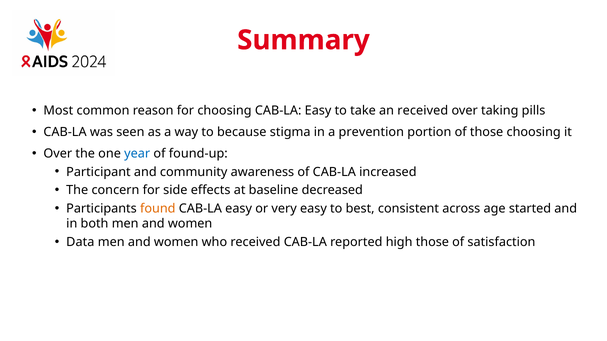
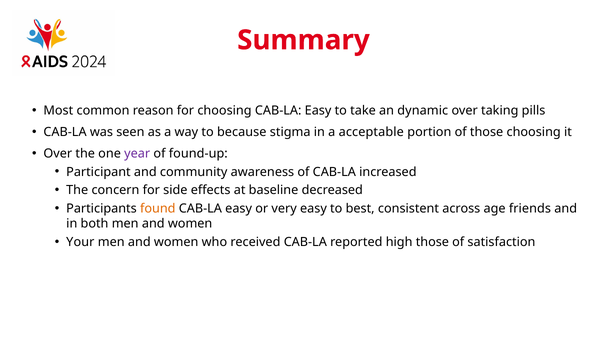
an received: received -> dynamic
prevention: prevention -> acceptable
year colour: blue -> purple
started: started -> friends
Data: Data -> Your
